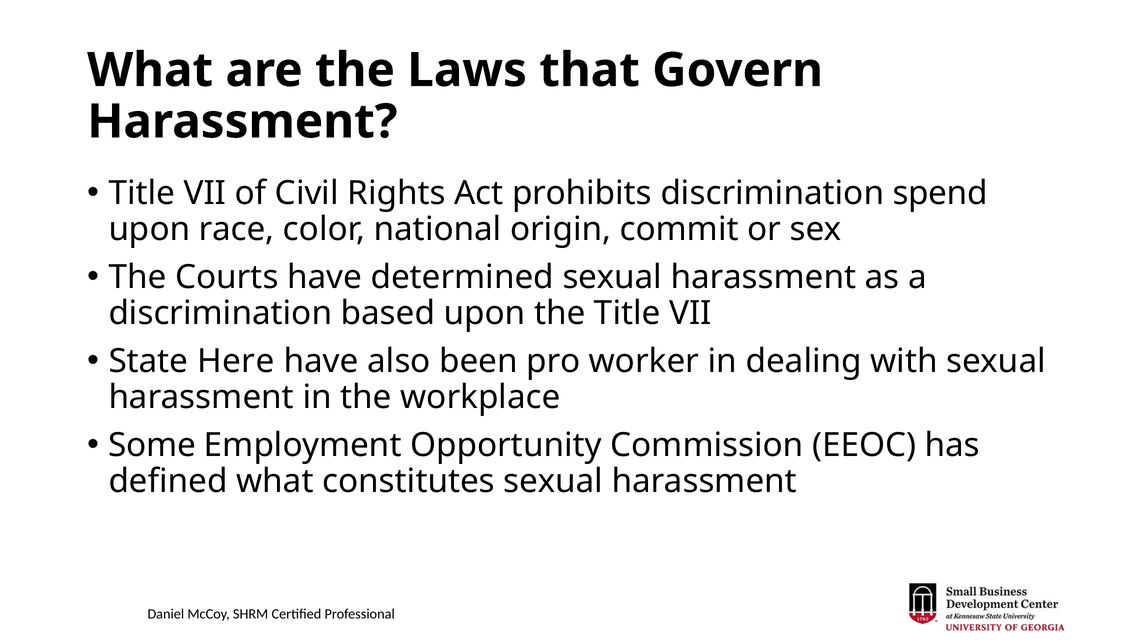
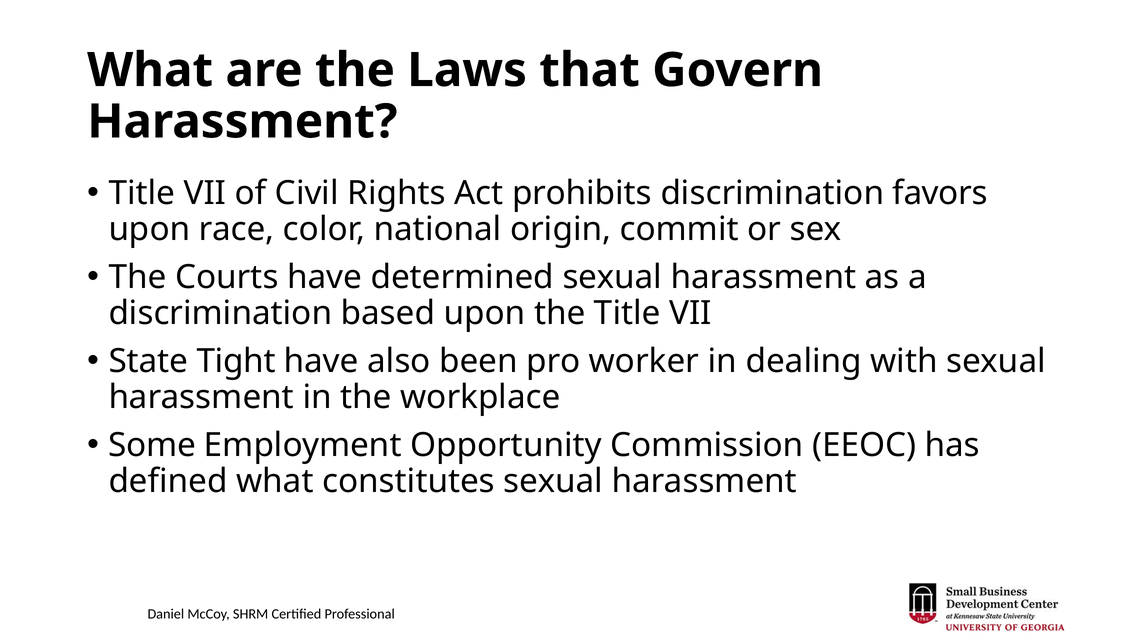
spend: spend -> favors
Here: Here -> Tight
